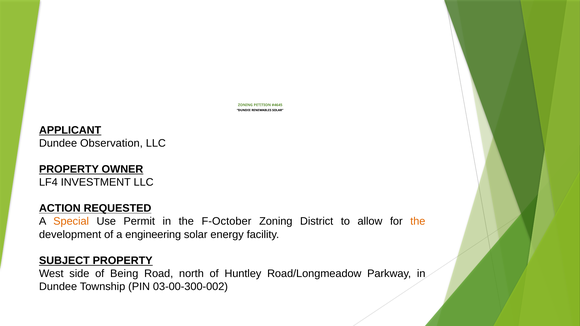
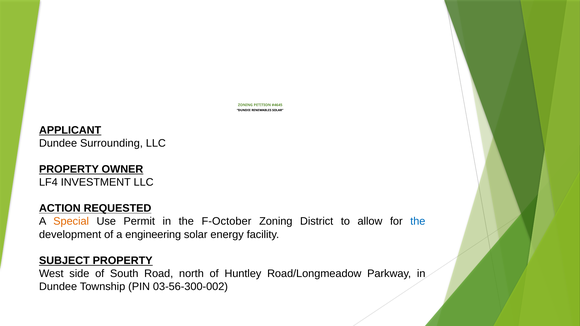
Observation: Observation -> Surrounding
the at (418, 222) colour: orange -> blue
Being: Being -> South
03-00-300-002: 03-00-300-002 -> 03-56-300-002
